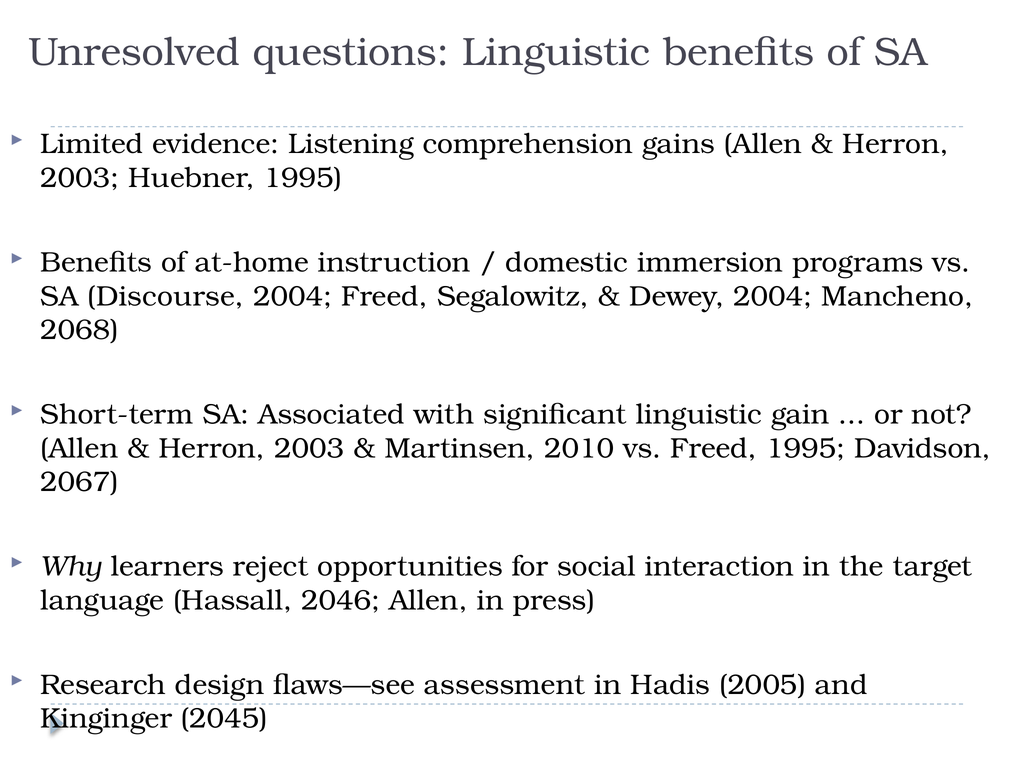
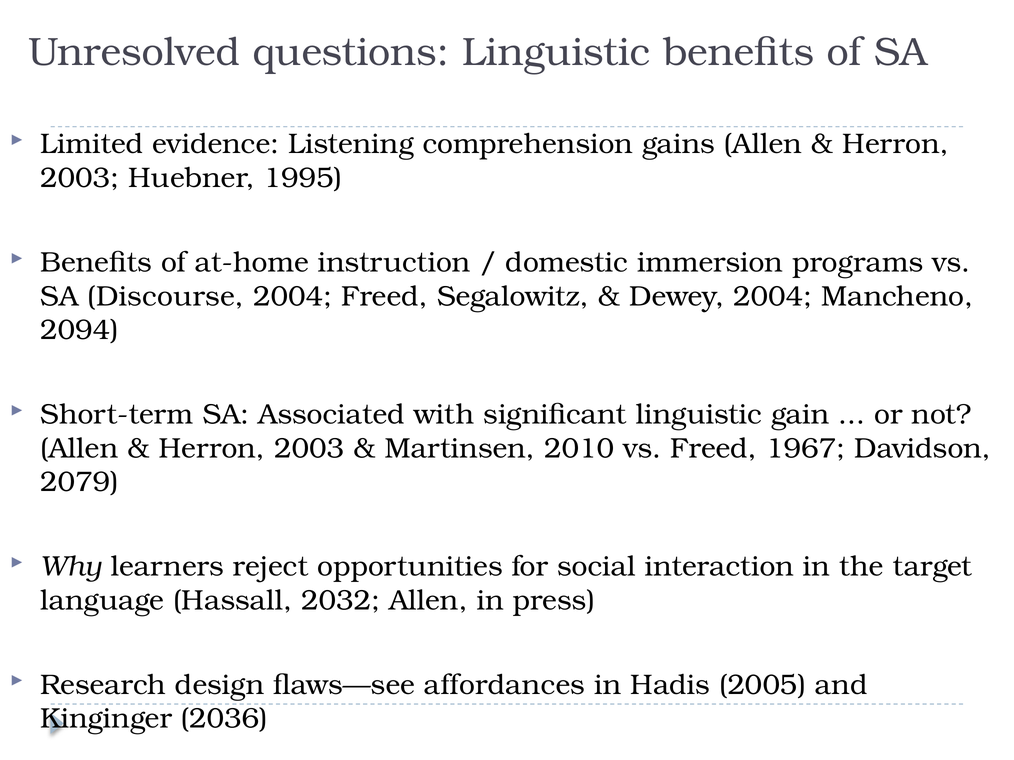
2068: 2068 -> 2094
Freed 1995: 1995 -> 1967
2067: 2067 -> 2079
2046: 2046 -> 2032
assessment: assessment -> affordances
2045: 2045 -> 2036
